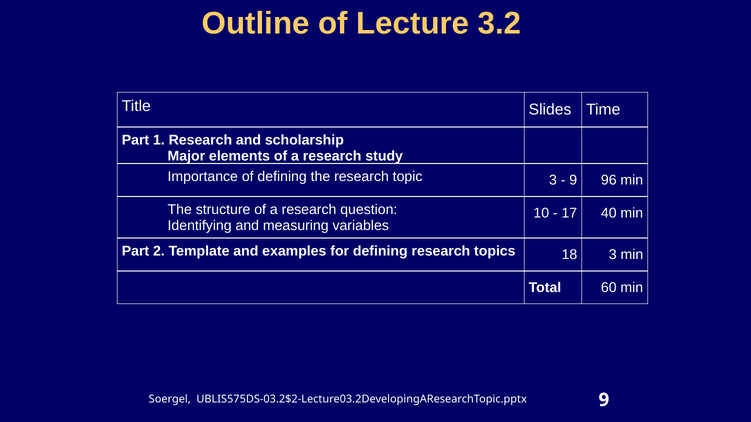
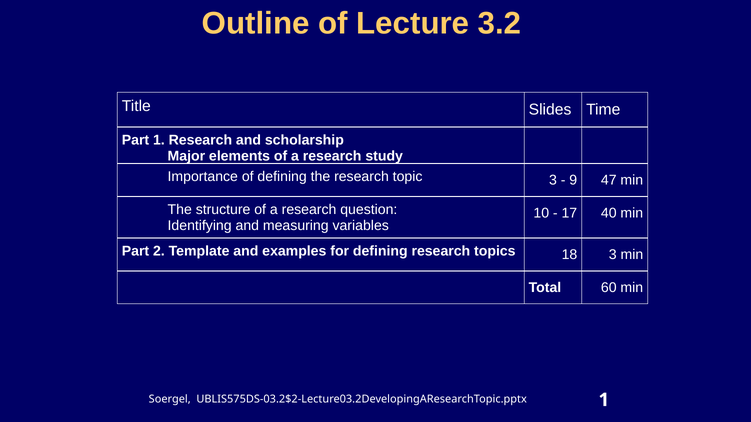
96: 96 -> 47
UBLIS575DS-03.2$2-Lecture03.2DevelopingAResearchTopic.pptx 9: 9 -> 1
